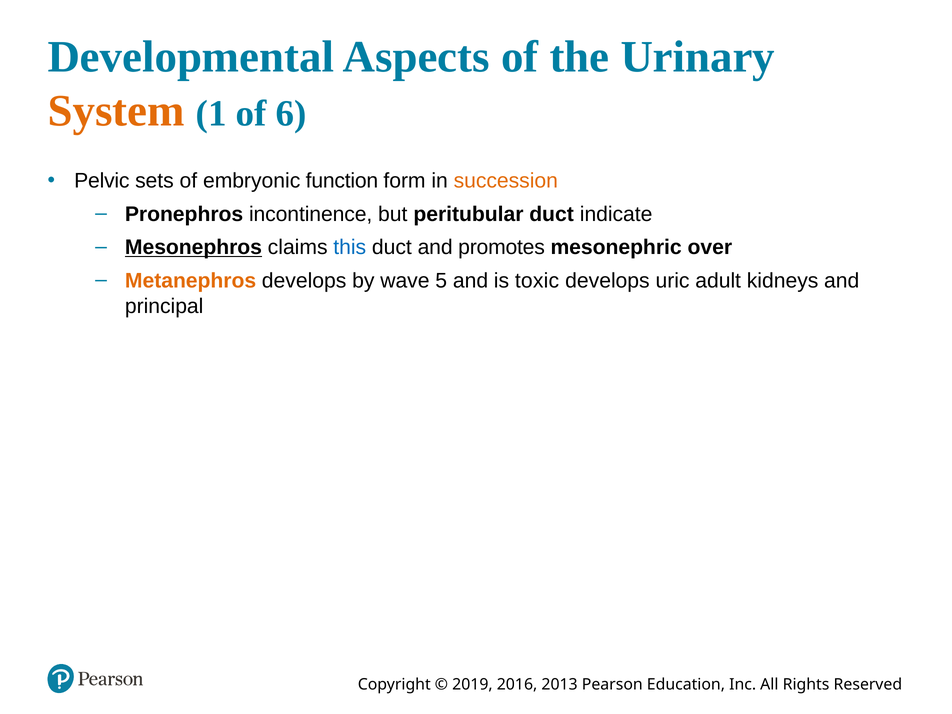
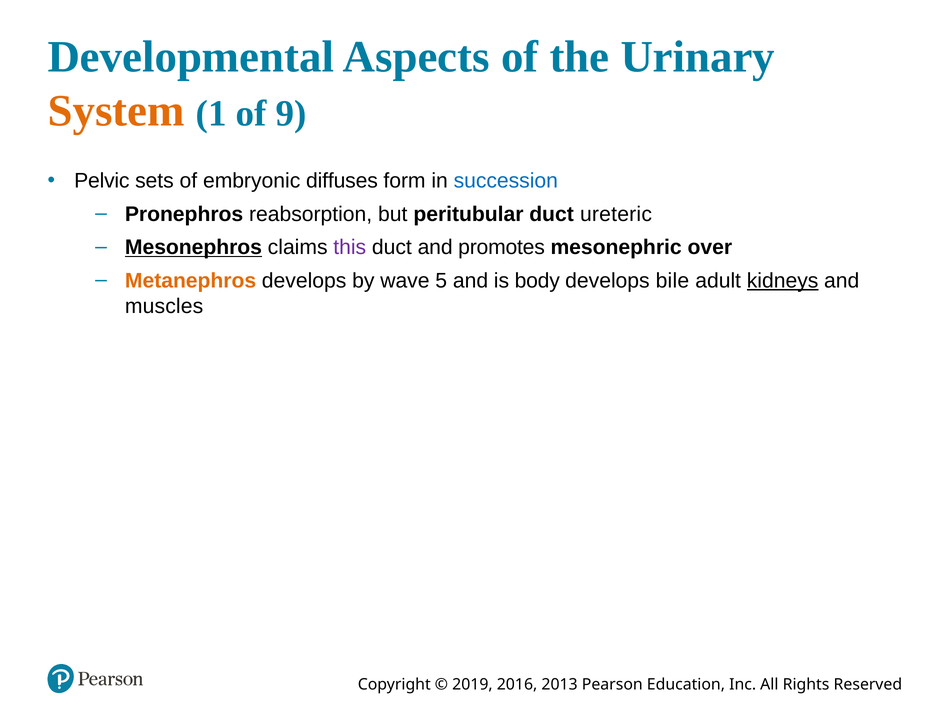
6: 6 -> 9
function: function -> diffuses
succession colour: orange -> blue
incontinence: incontinence -> reabsorption
indicate: indicate -> ureteric
this colour: blue -> purple
toxic: toxic -> body
uric: uric -> bile
kidneys underline: none -> present
principal: principal -> muscles
